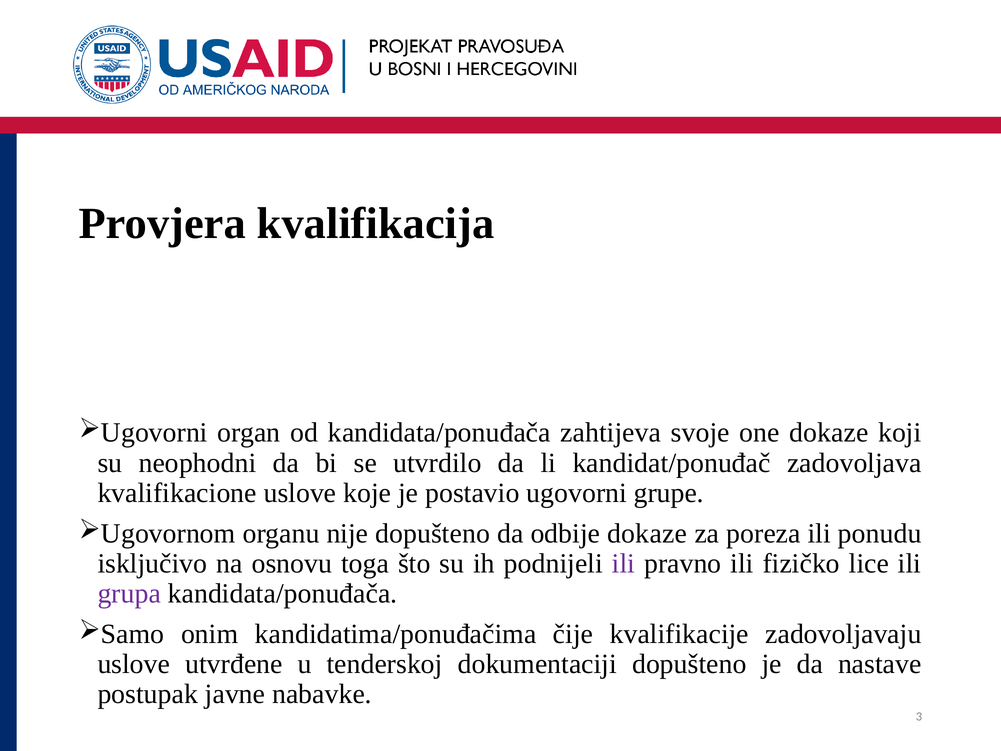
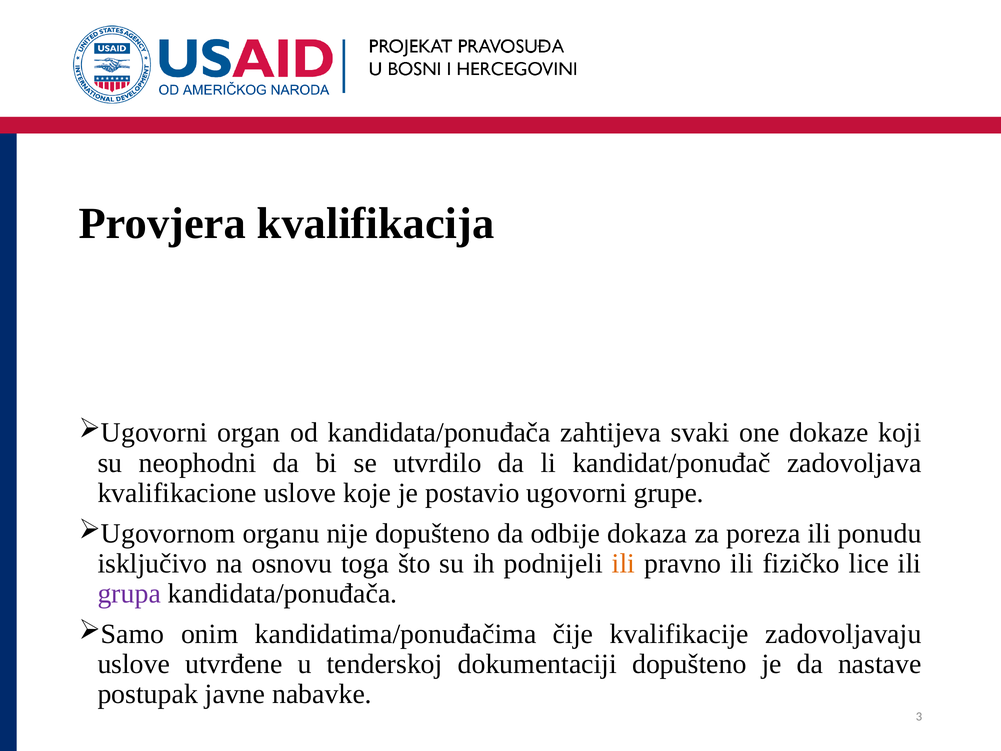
svoje: svoje -> svaki
odbije dokaze: dokaze -> dokaza
ili at (624, 563) colour: purple -> orange
